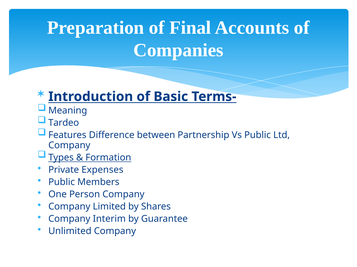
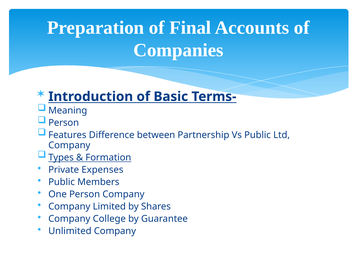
Tardeo at (64, 123): Tardeo -> Person
Interim: Interim -> College
